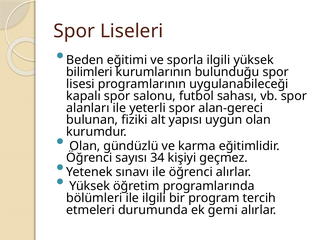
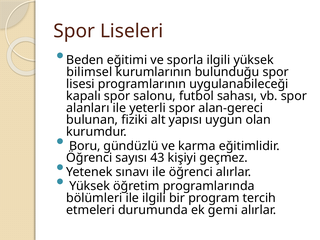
bilimleri: bilimleri -> bilimsel
Olan at (85, 146): Olan -> Boru
34: 34 -> 43
